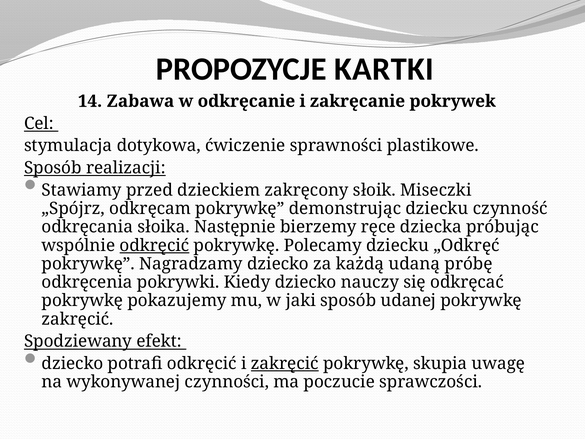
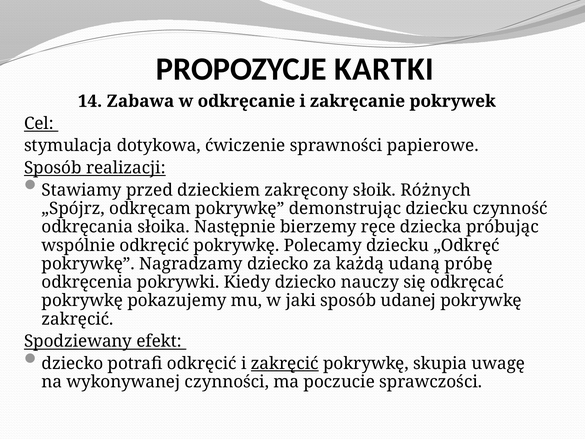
plastikowe: plastikowe -> papierowe
Miseczki: Miseczki -> Różnych
odkręcić at (154, 245) underline: present -> none
